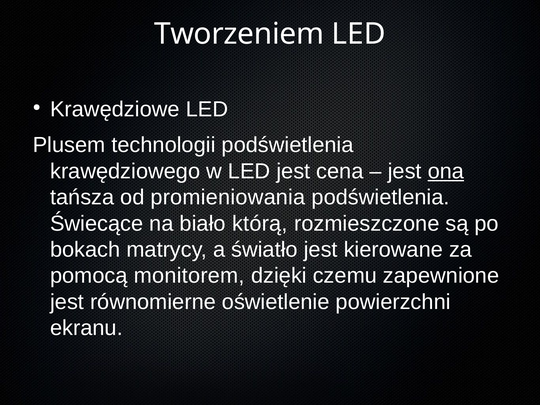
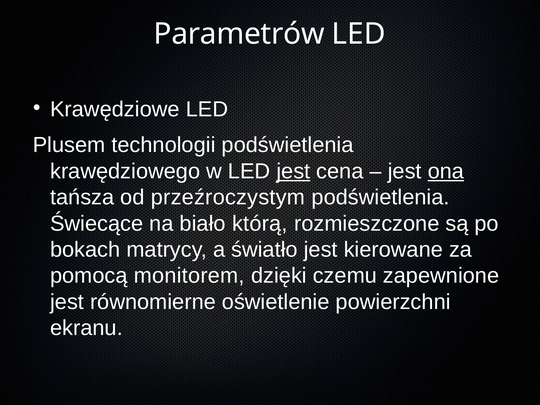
Tworzeniem: Tworzeniem -> Parametrów
jest at (293, 171) underline: none -> present
promieniowania: promieniowania -> przeźroczystym
